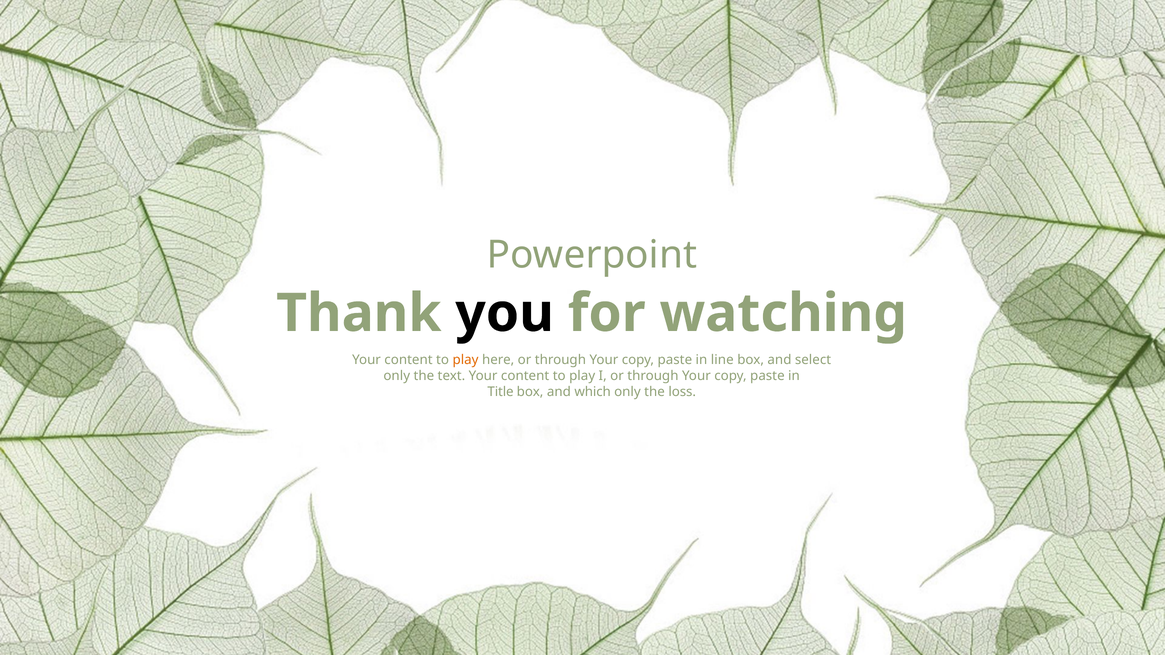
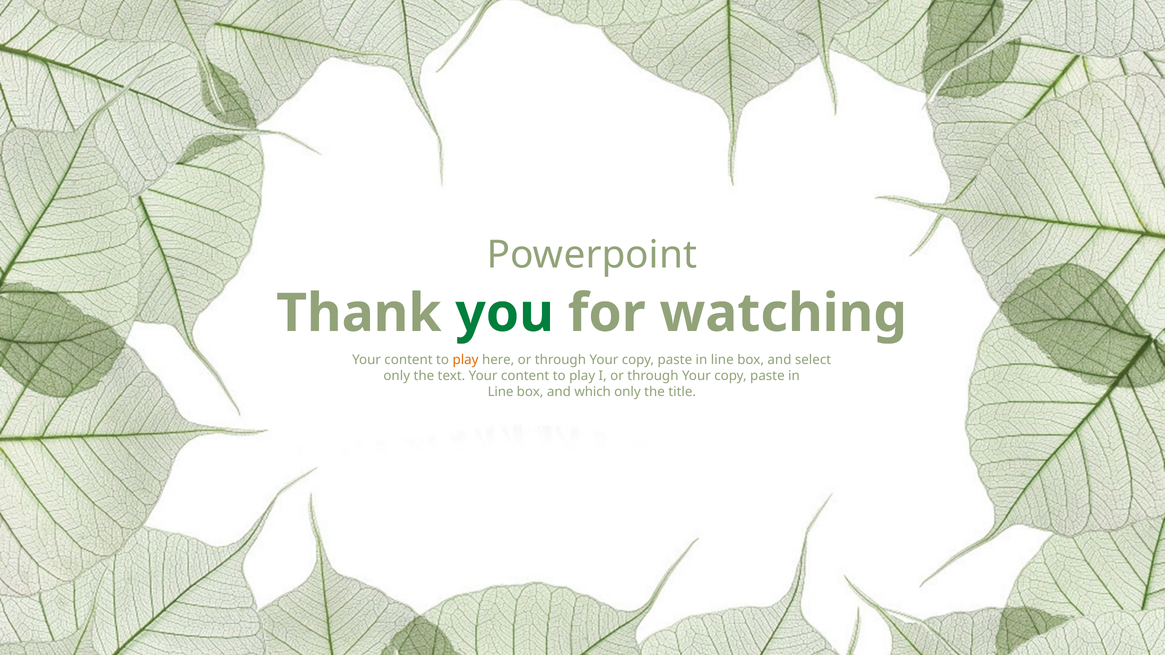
you colour: black -> green
Title at (501, 392): Title -> Line
loss: loss -> title
